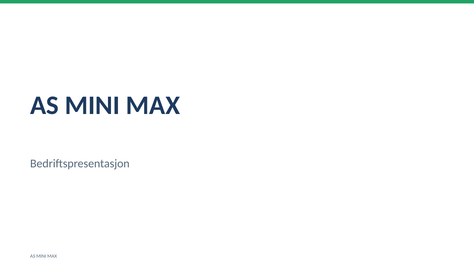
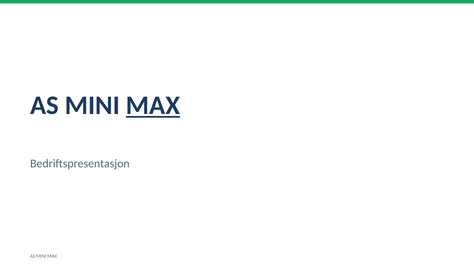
MAX at (153, 105) underline: none -> present
